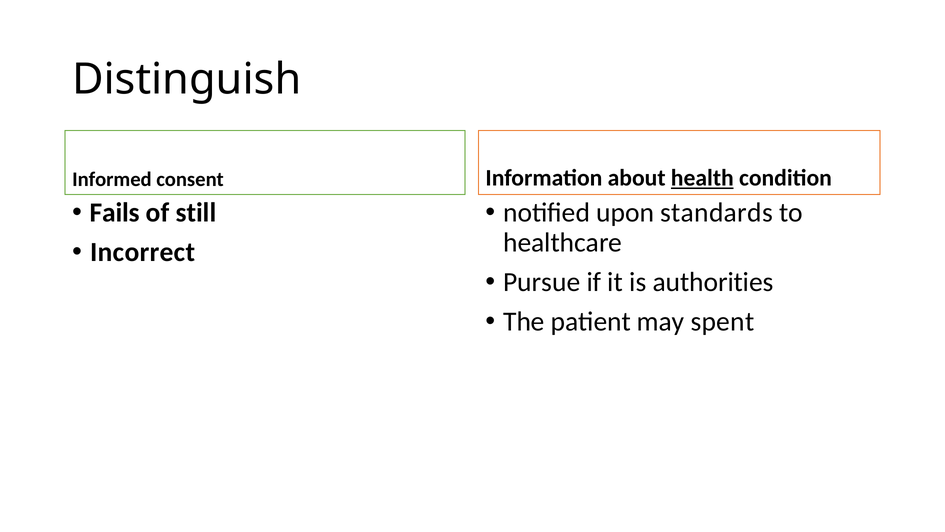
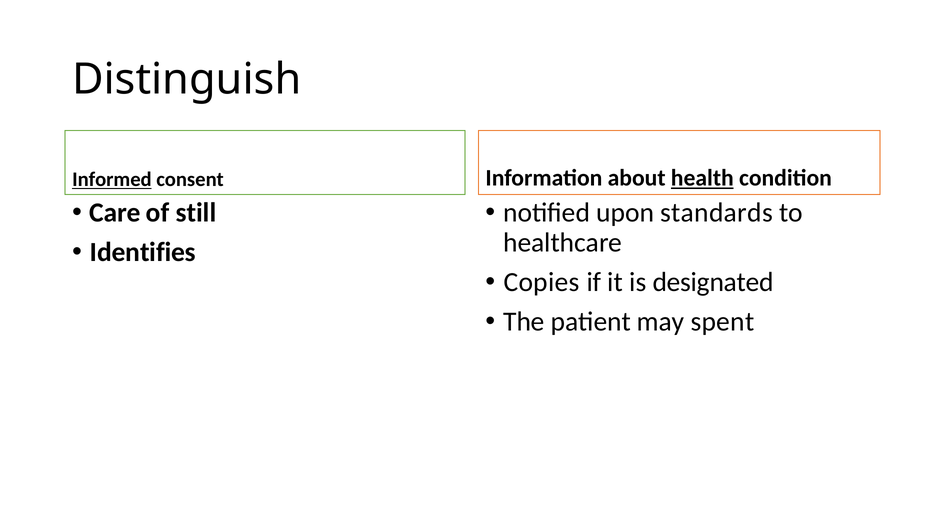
Informed underline: none -> present
Fails: Fails -> Care
Incorrect: Incorrect -> Identifies
Pursue: Pursue -> Copies
authorities: authorities -> designated
